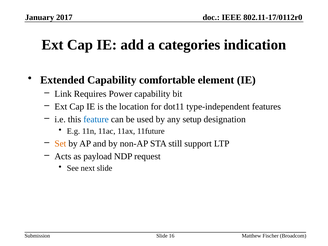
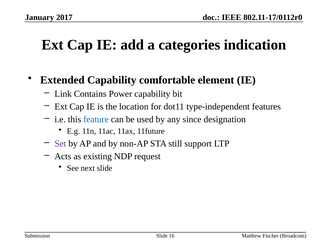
Requires: Requires -> Contains
setup: setup -> since
Set colour: orange -> purple
payload: payload -> existing
